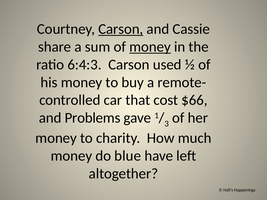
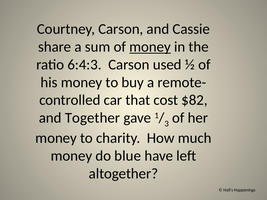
Carson at (121, 29) underline: present -> none
$66: $66 -> $82
Problems: Problems -> Together
